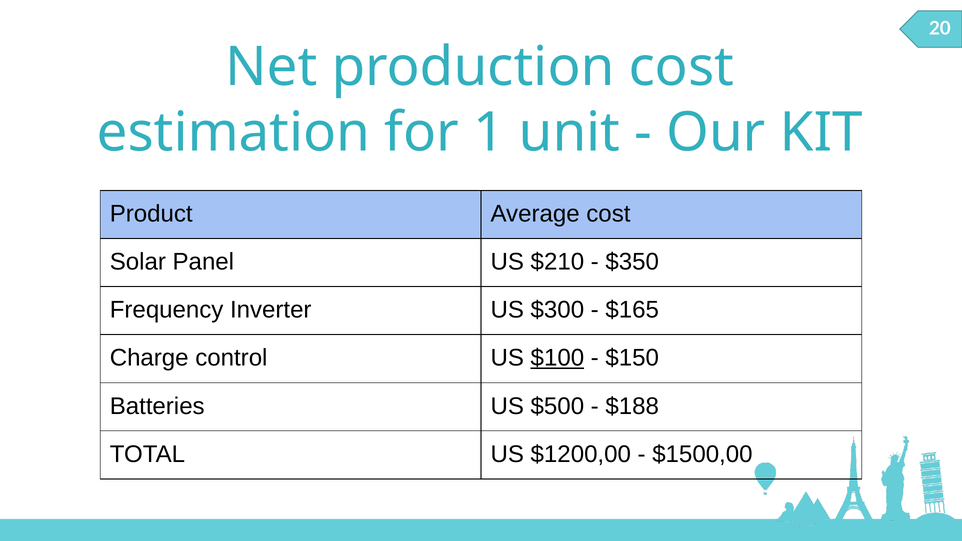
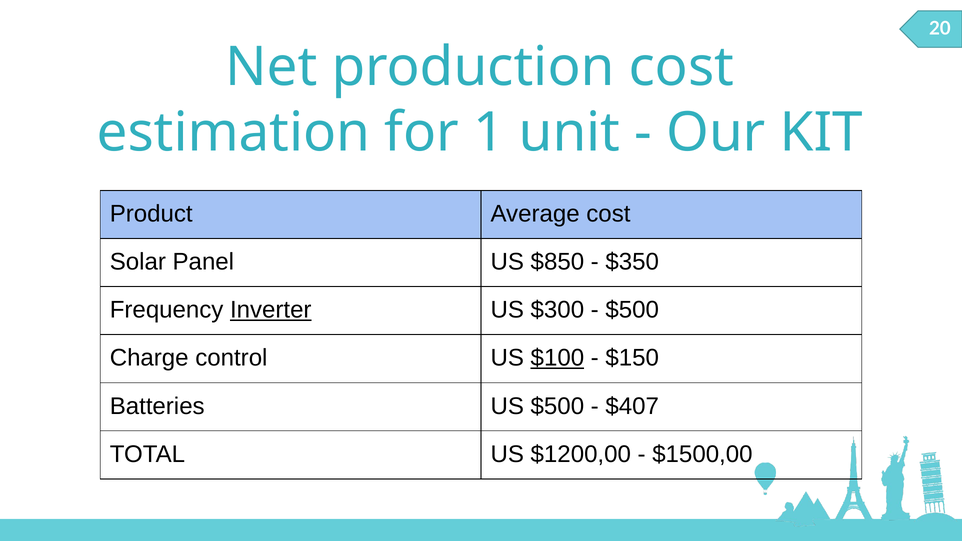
$210: $210 -> $850
Inverter underline: none -> present
$165 at (632, 310): $165 -> $500
$188: $188 -> $407
